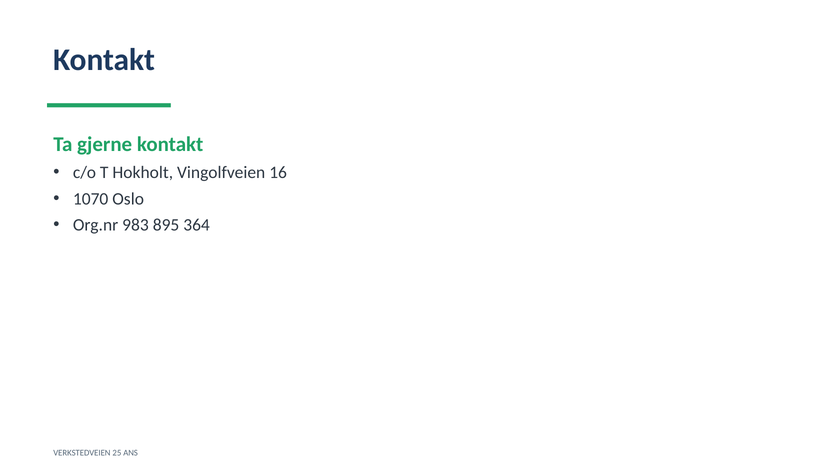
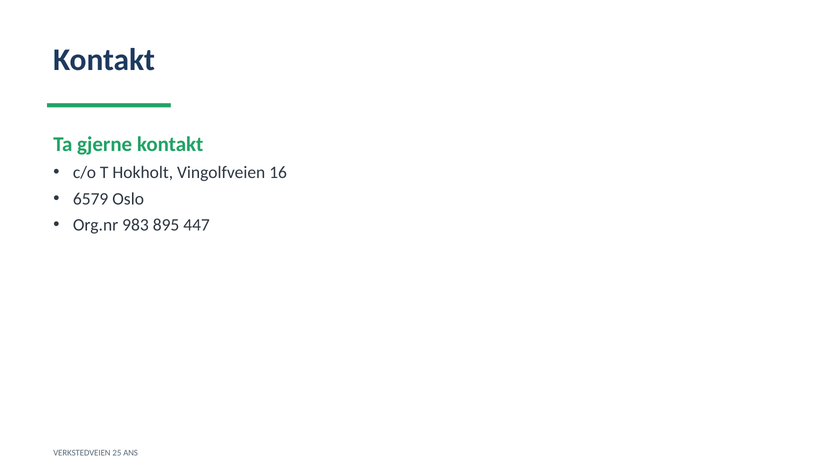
1070: 1070 -> 6579
364: 364 -> 447
